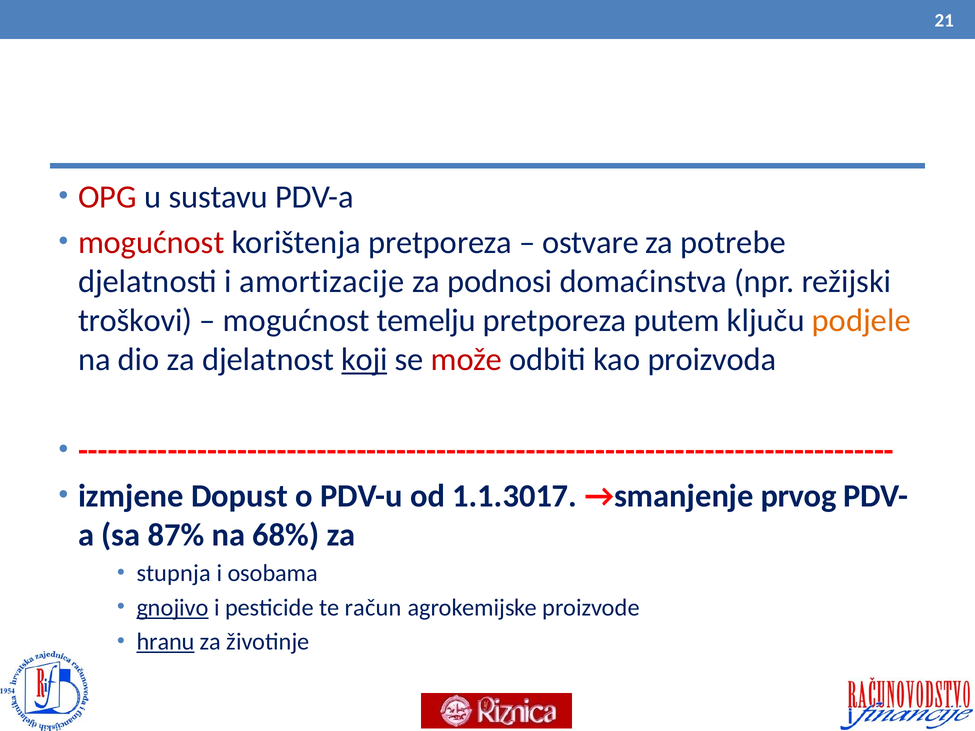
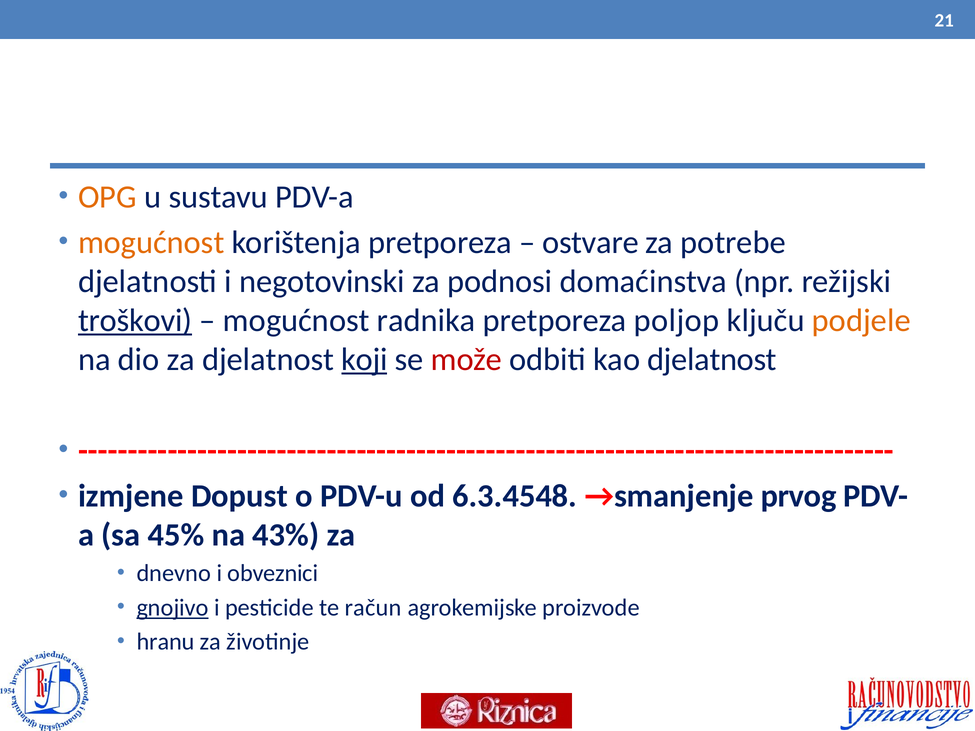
OPG colour: red -> orange
mogućnost at (151, 243) colour: red -> orange
amortizacije: amortizacije -> negotovinski
troškovi underline: none -> present
temelju: temelju -> radnika
putem: putem -> poljop
kao proizvoda: proizvoda -> djelatnost
1.1.3017: 1.1.3017 -> 6.3.4548
87%: 87% -> 45%
68%: 68% -> 43%
stupnja: stupnja -> dnevno
osobama: osobama -> obveznici
hranu underline: present -> none
